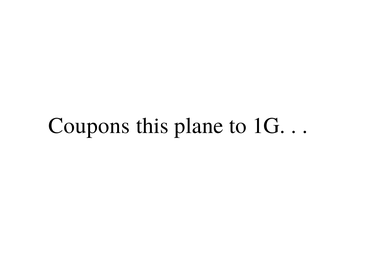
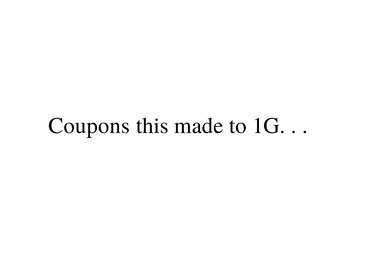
plane: plane -> made
